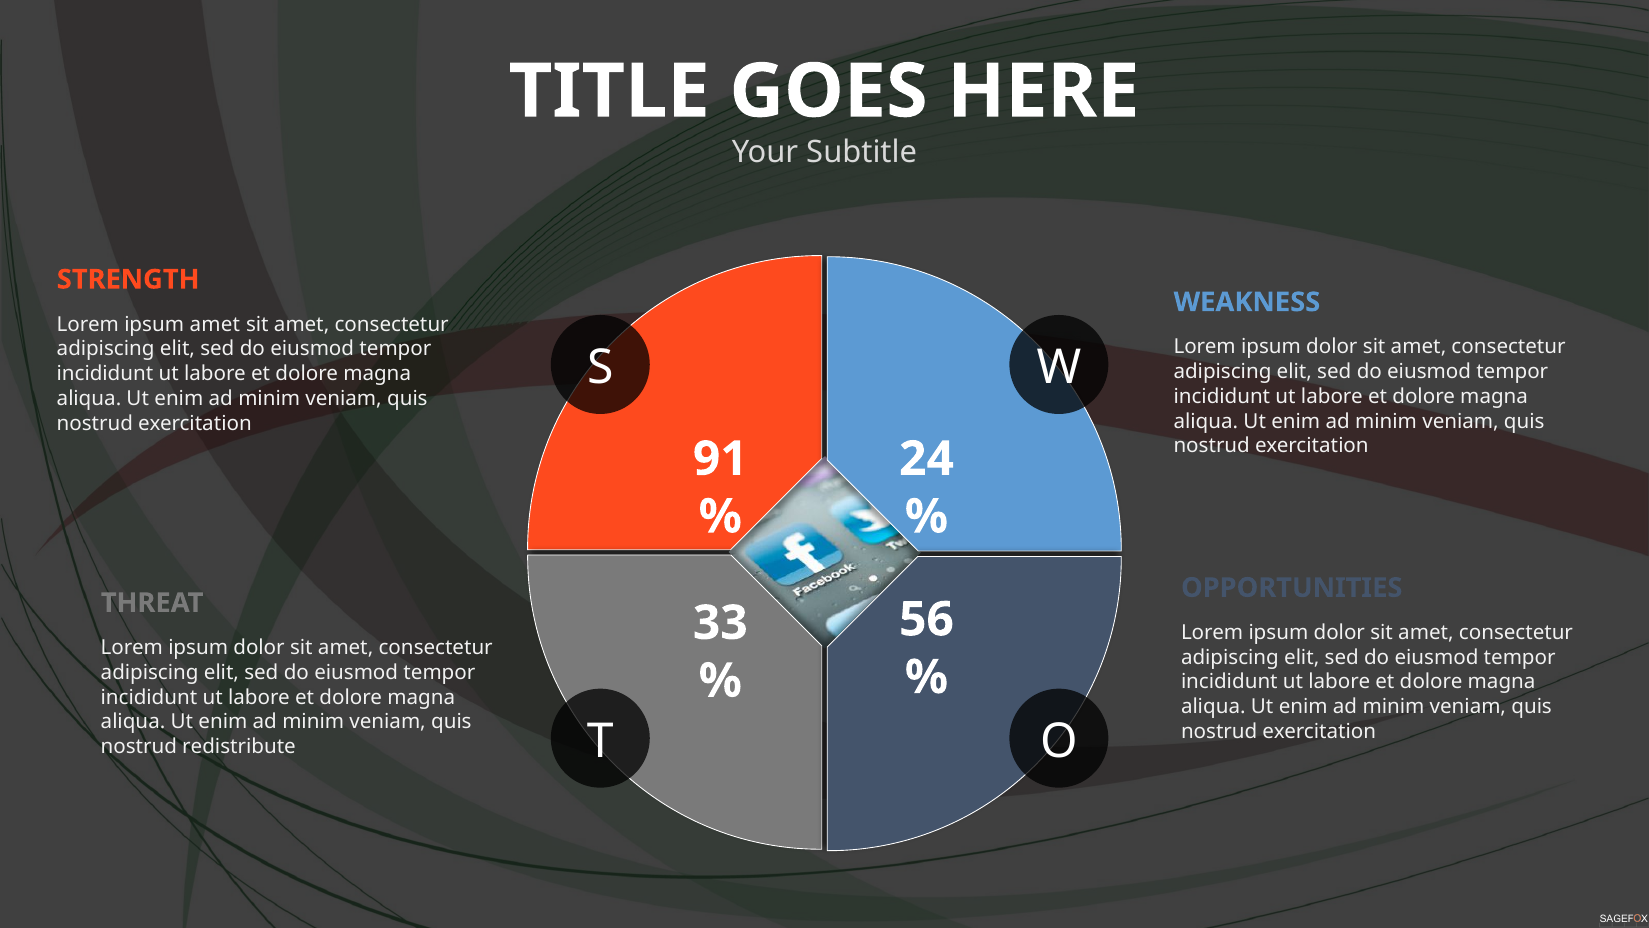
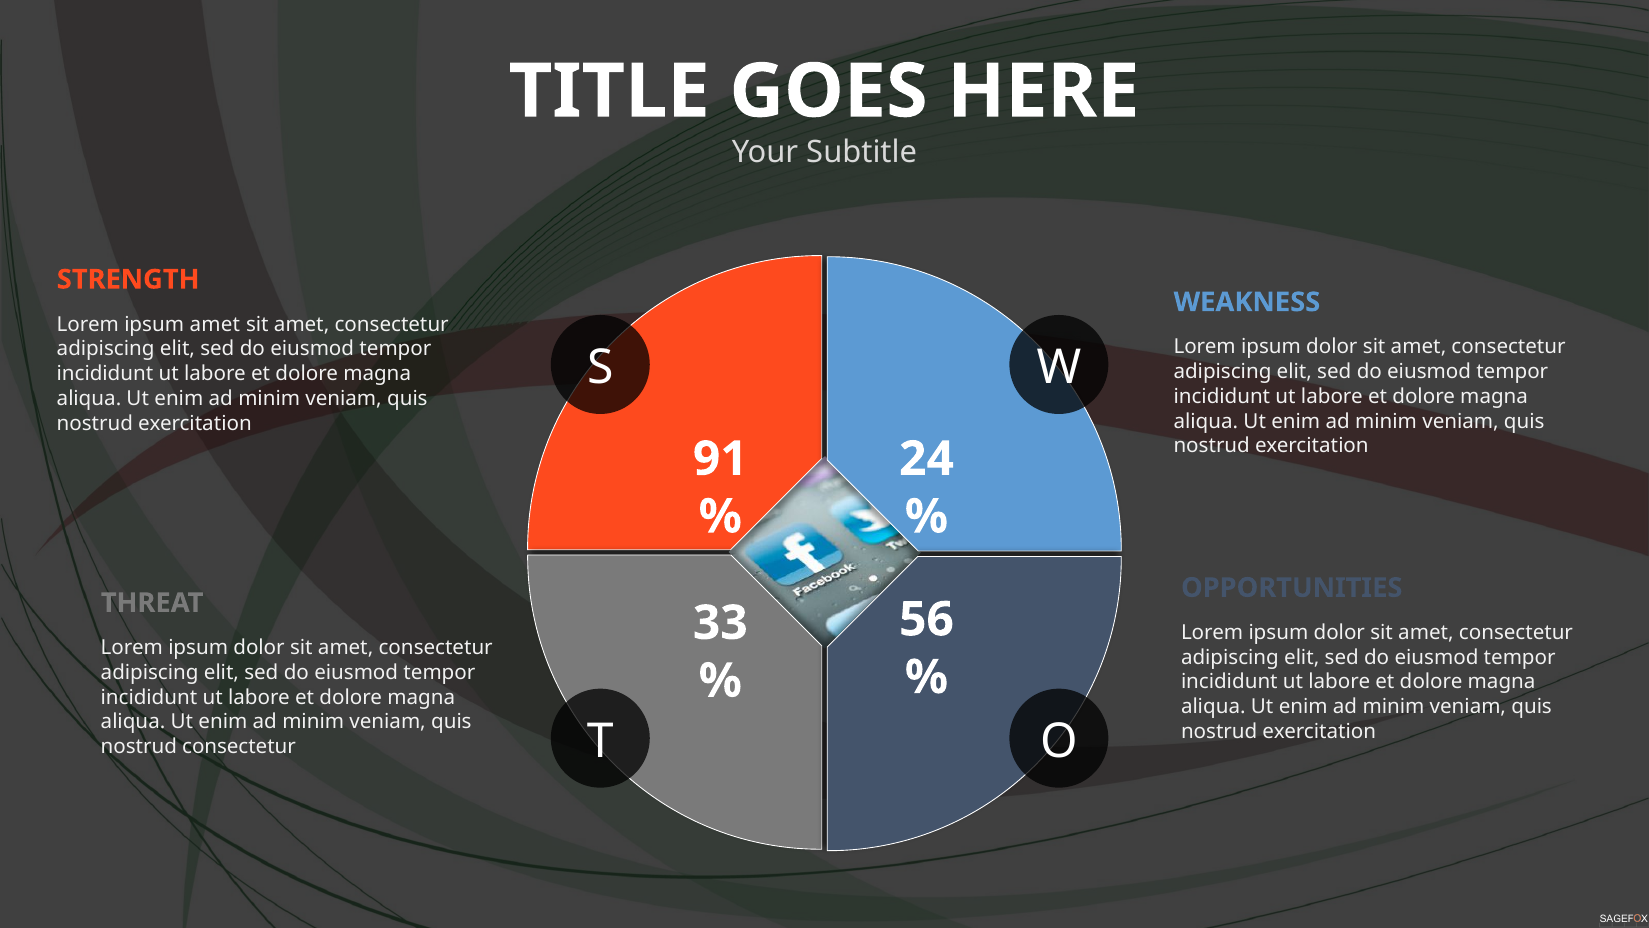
nostrud redistribute: redistribute -> consectetur
